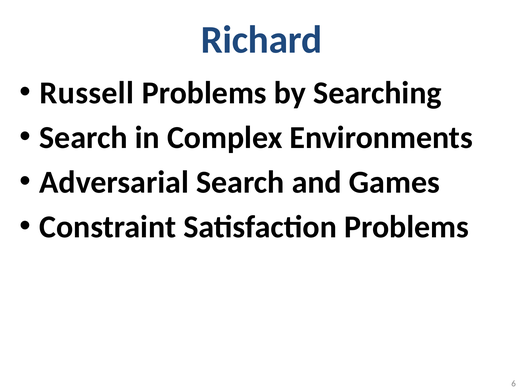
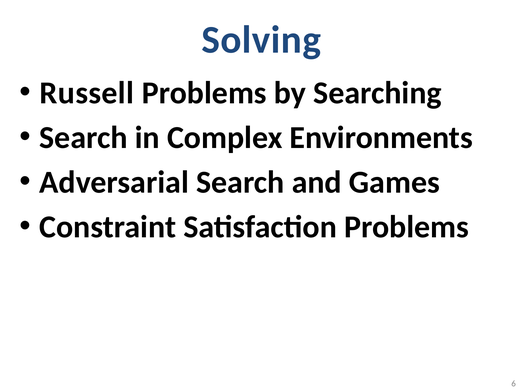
Richard: Richard -> Solving
